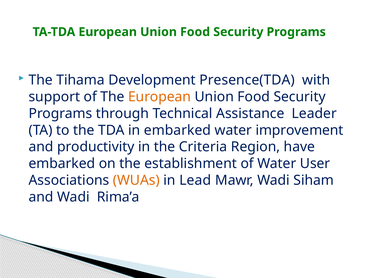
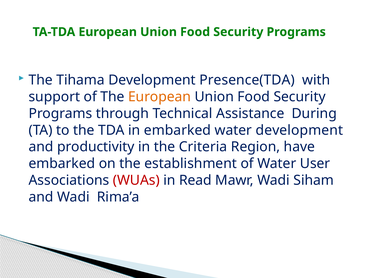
Leader: Leader -> During
water improvement: improvement -> development
WUAs colour: orange -> red
Lead: Lead -> Read
